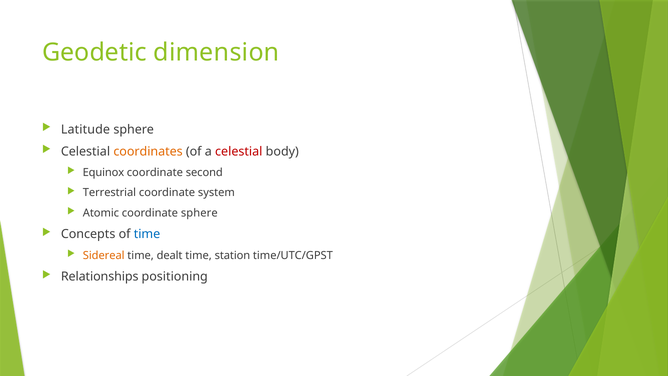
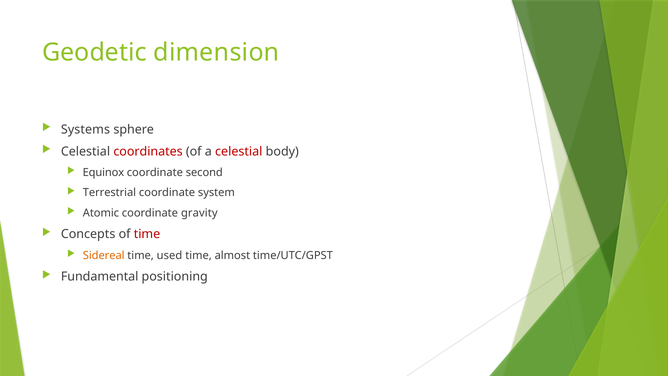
Latitude: Latitude -> Systems
coordinates colour: orange -> red
coordinate sphere: sphere -> gravity
time at (147, 234) colour: blue -> red
dealt: dealt -> used
station: station -> almost
Relationships: Relationships -> Fundamental
